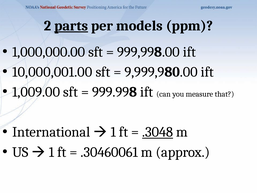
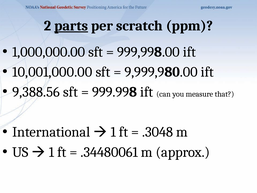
models: models -> scratch
10,000,001.00: 10,000,001.00 -> 10,001,000.00
1,009.00: 1,009.00 -> 9,388.56
.3048 underline: present -> none
.30460061: .30460061 -> .34480061
